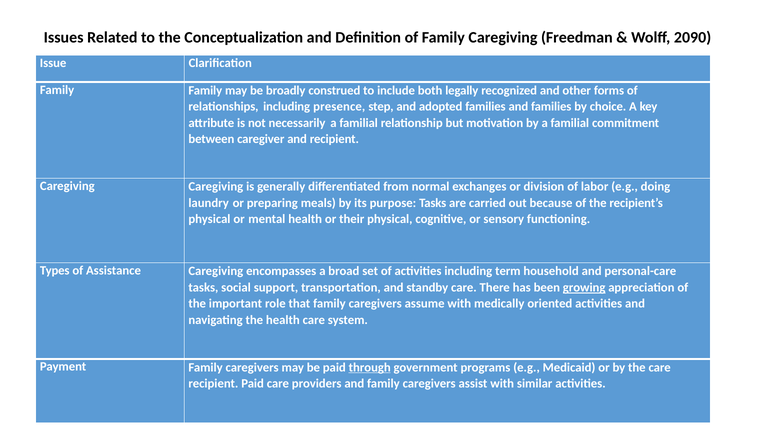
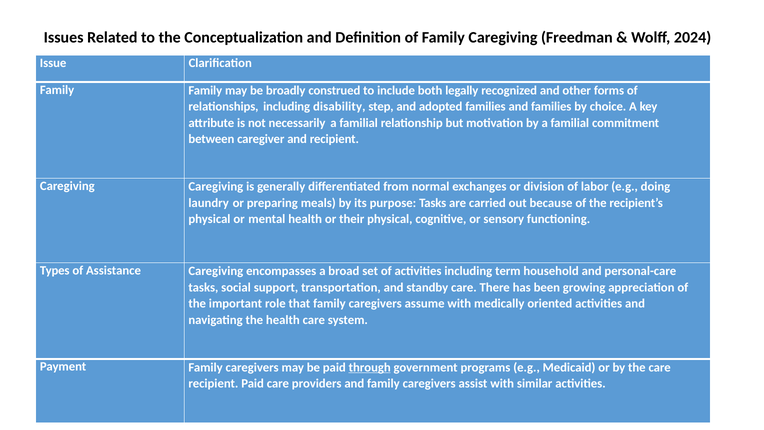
2090: 2090 -> 2024
presence: presence -> disability
growing underline: present -> none
